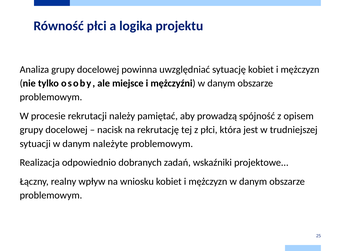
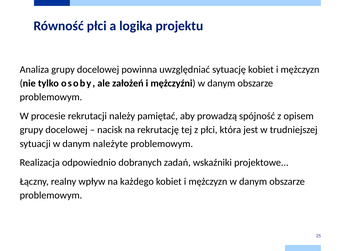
miejsce: miejsce -> założeń
wniosku: wniosku -> każdego
